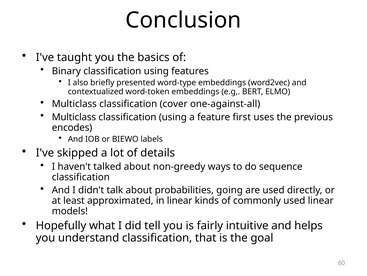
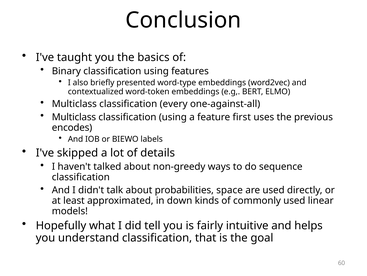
cover: cover -> every
going: going -> space
in linear: linear -> down
